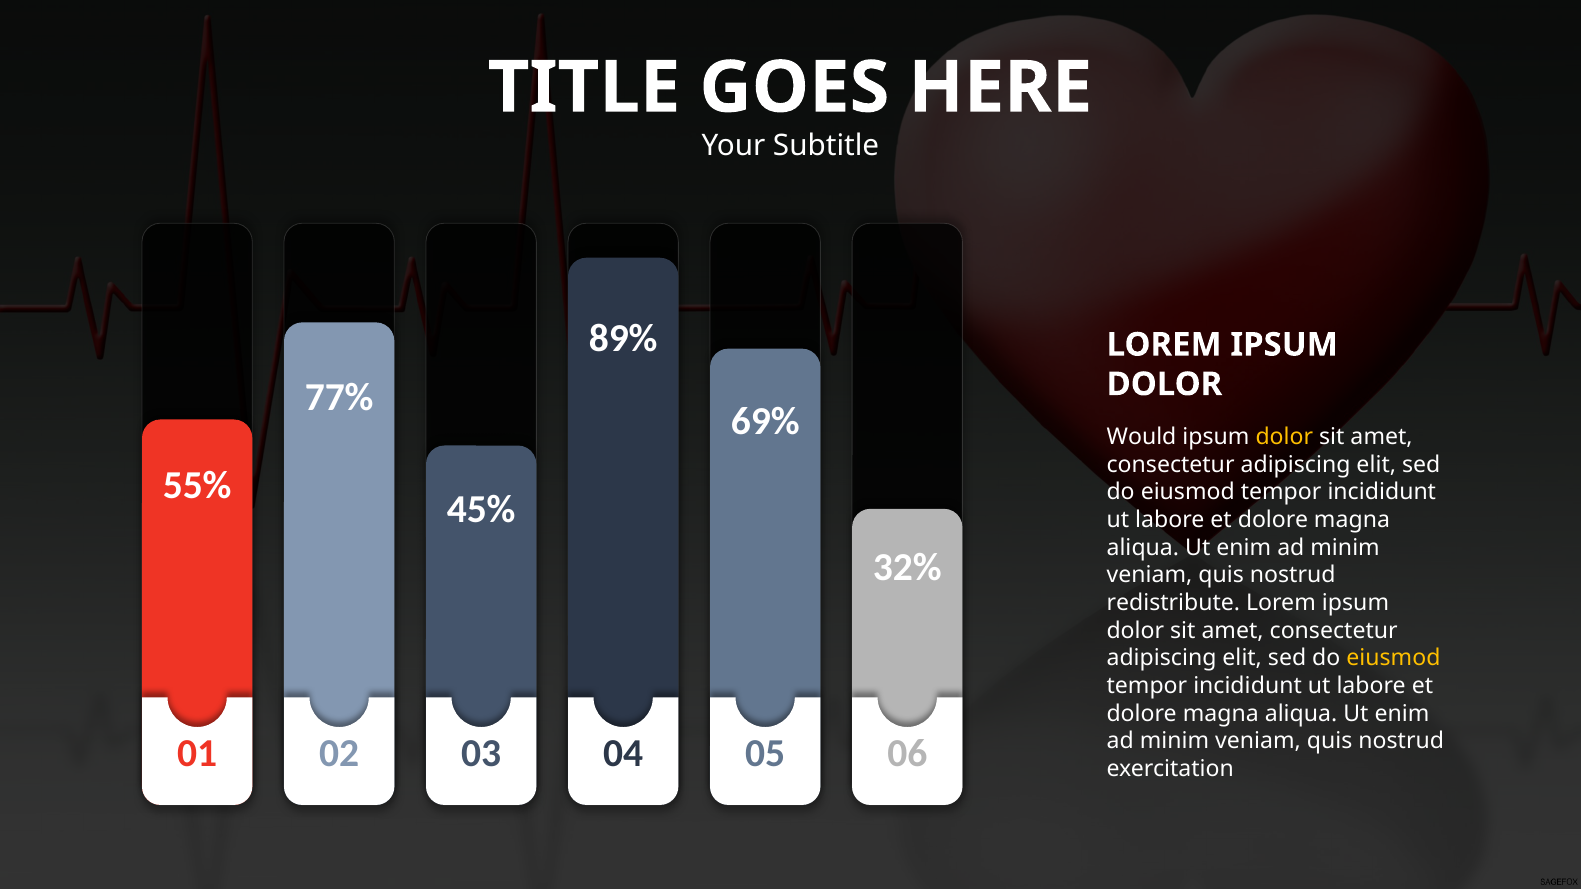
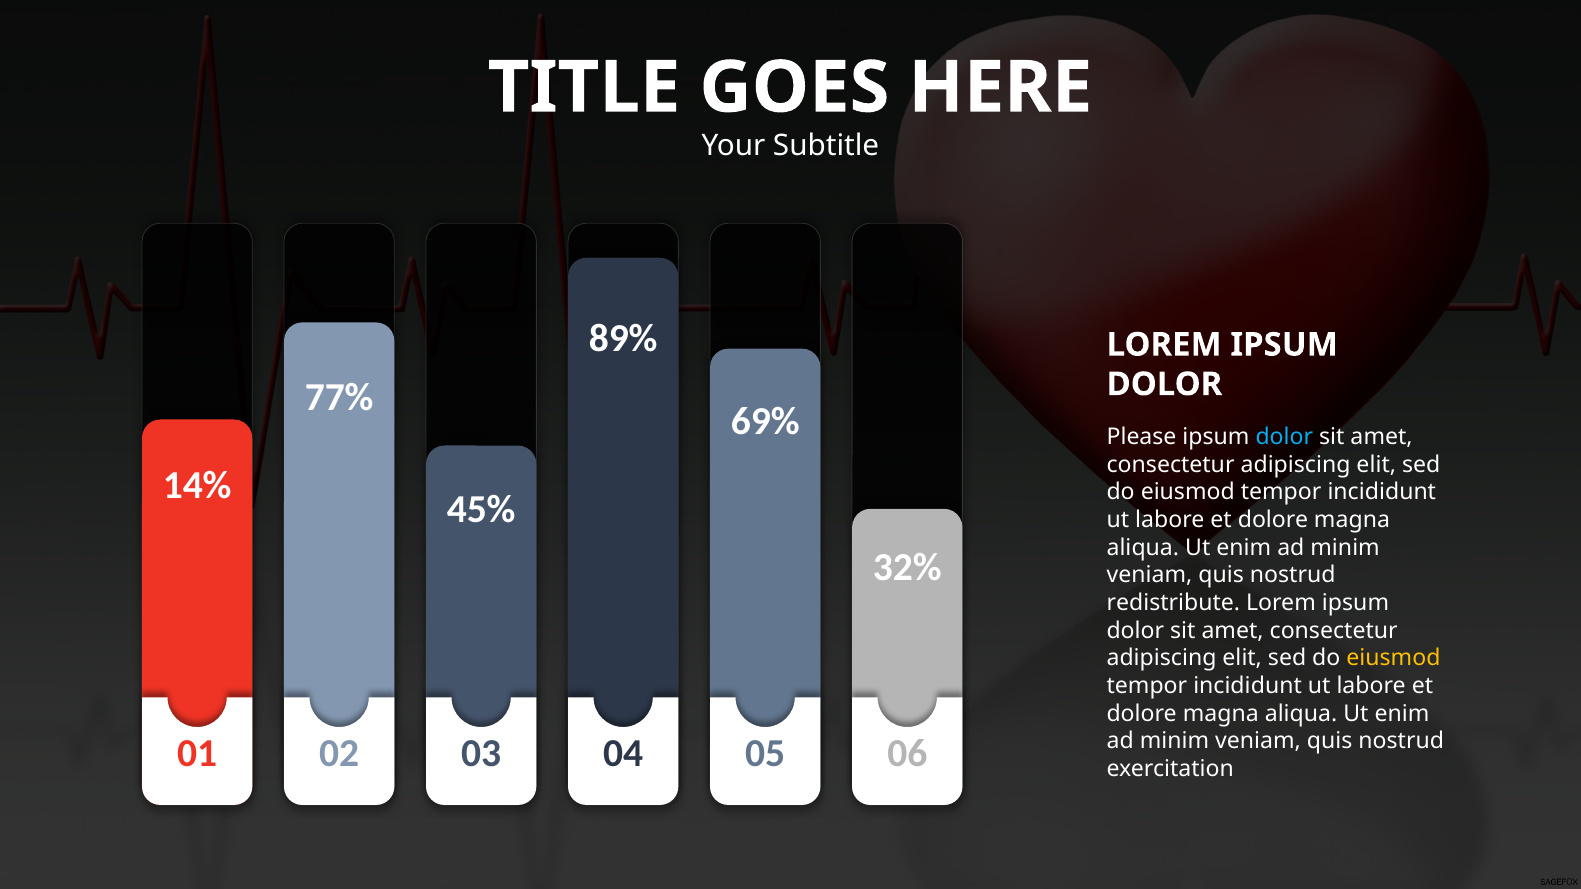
Would: Would -> Please
dolor at (1284, 437) colour: yellow -> light blue
55%: 55% -> 14%
